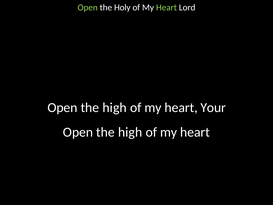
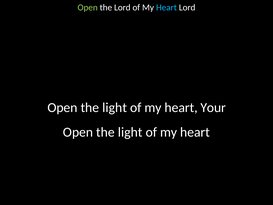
the Holy: Holy -> Lord
Heart at (166, 7) colour: light green -> light blue
high at (115, 107): high -> light
high at (130, 132): high -> light
